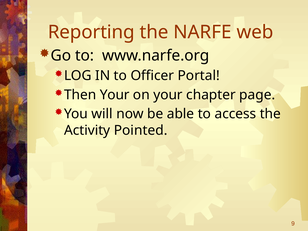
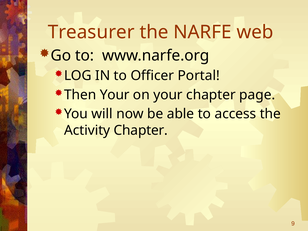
Reporting: Reporting -> Treasurer
Activity Pointed: Pointed -> Chapter
